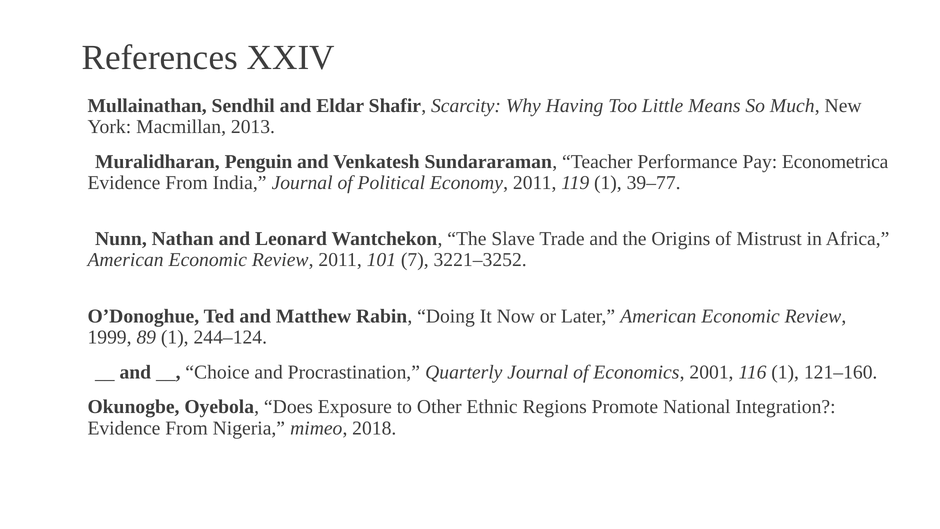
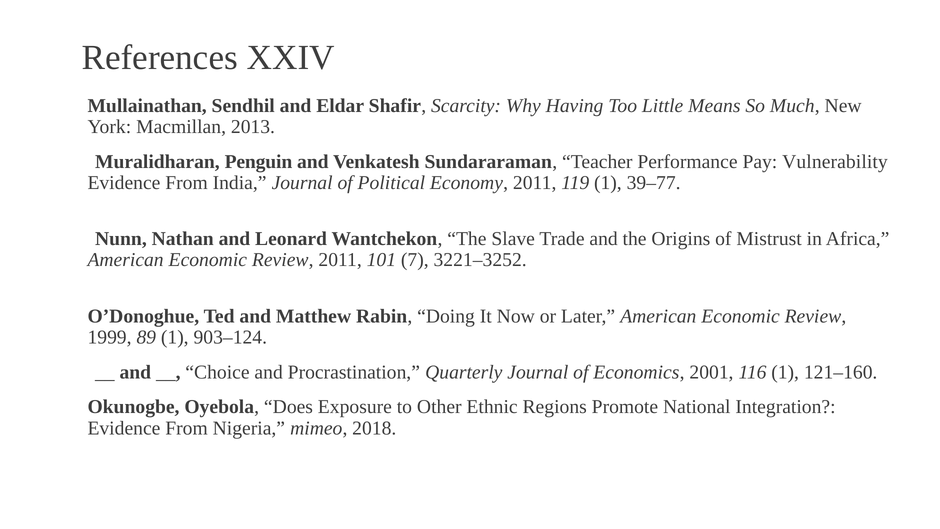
Econometrica: Econometrica -> Vulnerability
244–124: 244–124 -> 903–124
